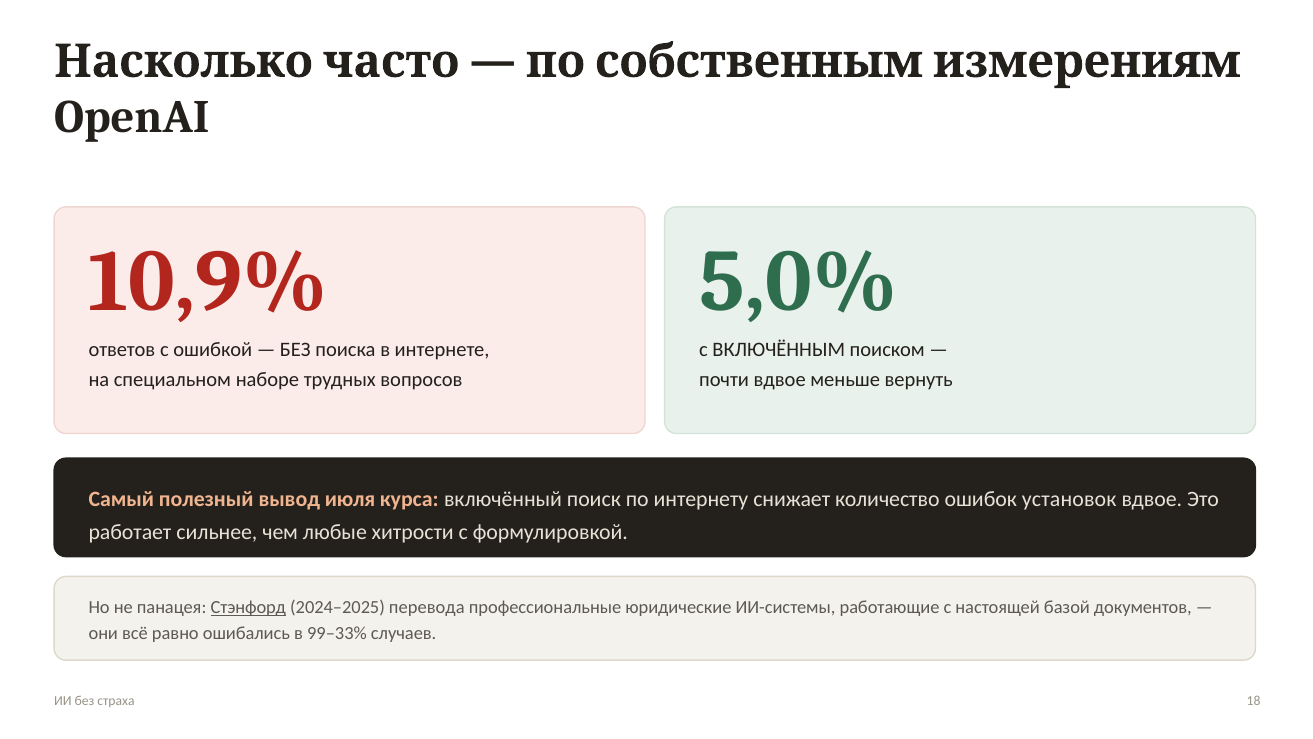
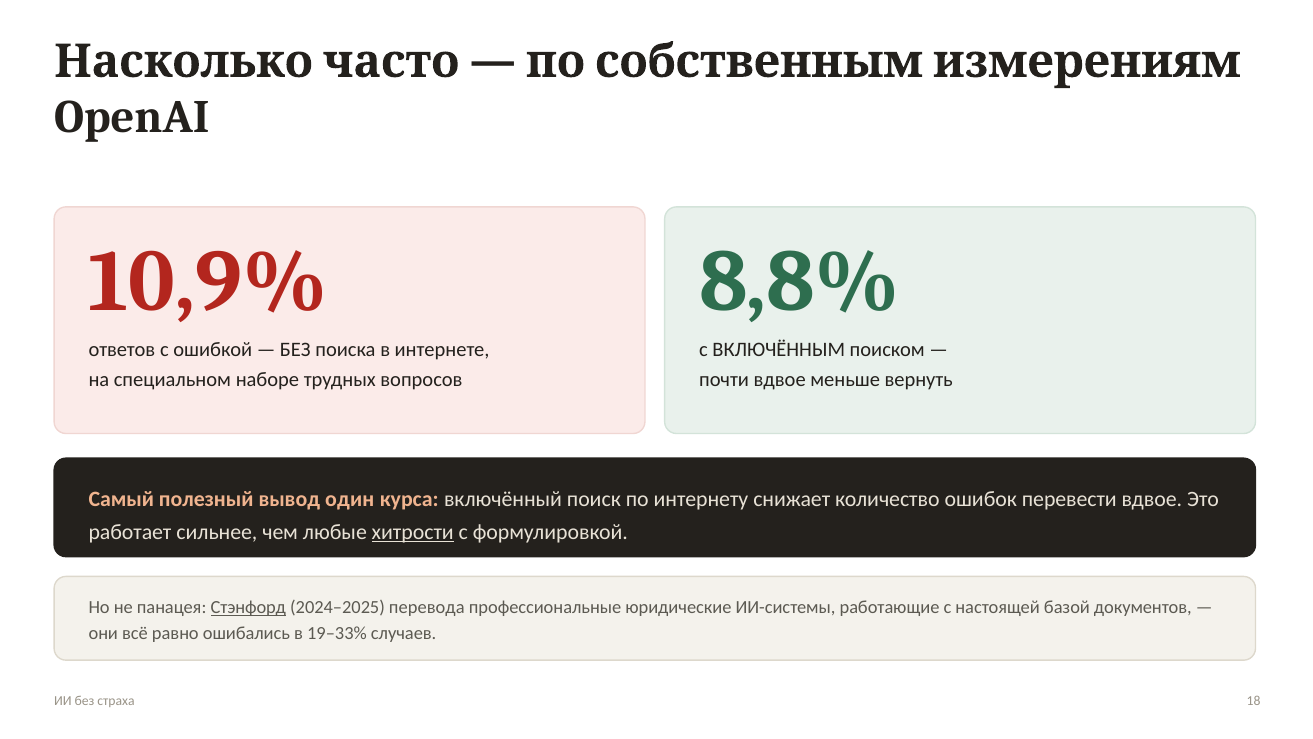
5,0%: 5,0% -> 8,8%
июля: июля -> один
установок: установок -> перевести
хитрости underline: none -> present
99–33%: 99–33% -> 19–33%
